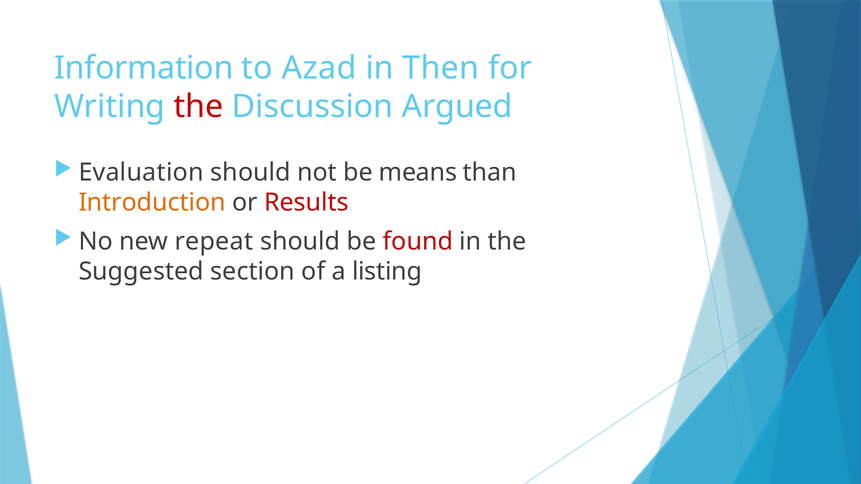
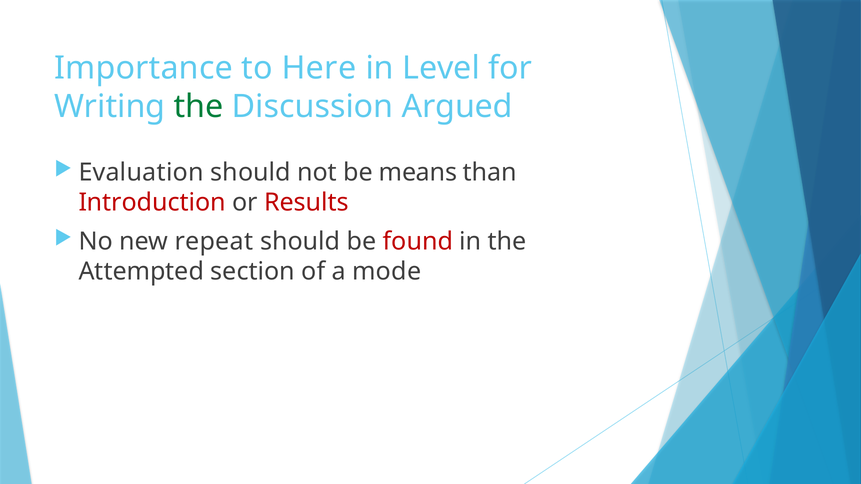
Information: Information -> Importance
Azad: Azad -> Here
Then: Then -> Level
the at (199, 107) colour: red -> green
Introduction colour: orange -> red
Suggested: Suggested -> Attempted
listing: listing -> mode
